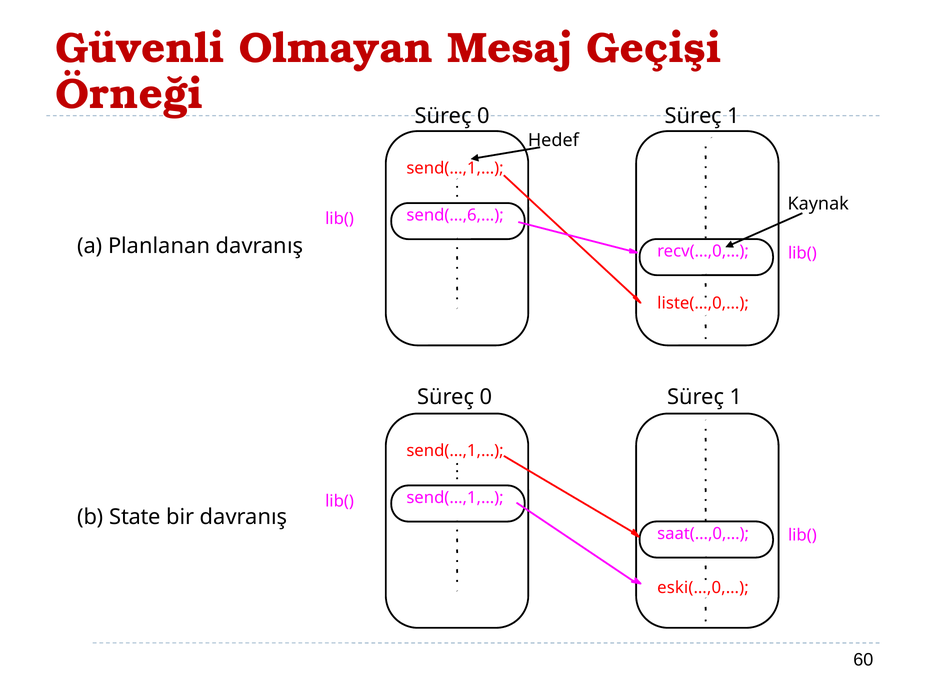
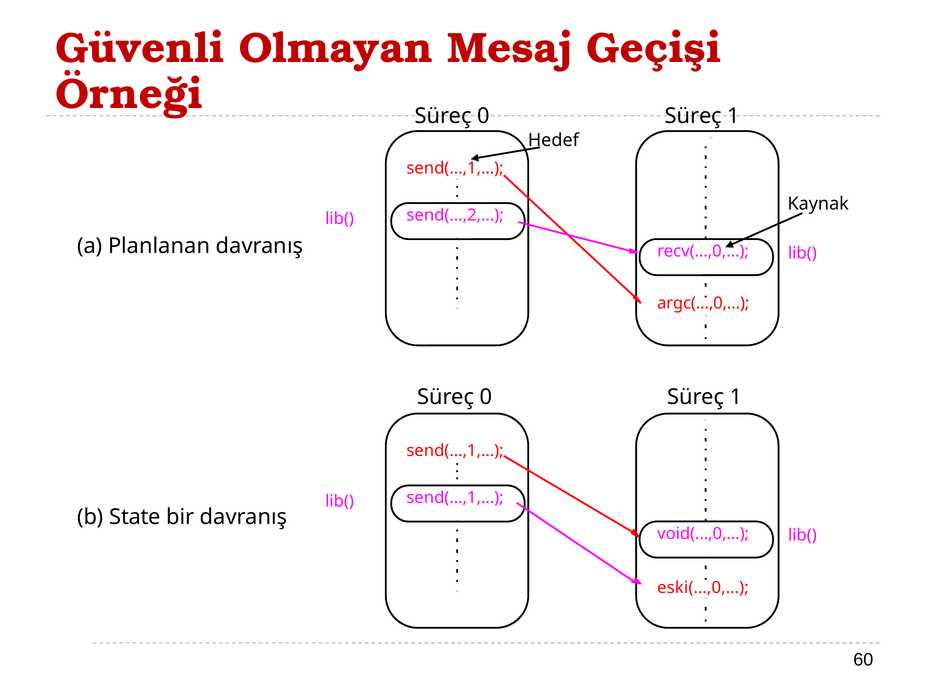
send(…,6,…: send(…,6,… -> send(…,2,…
liste(…,0,…: liste(…,0,… -> argc(…,0,…
saat(…,0,…: saat(…,0,… -> void(…,0,…
